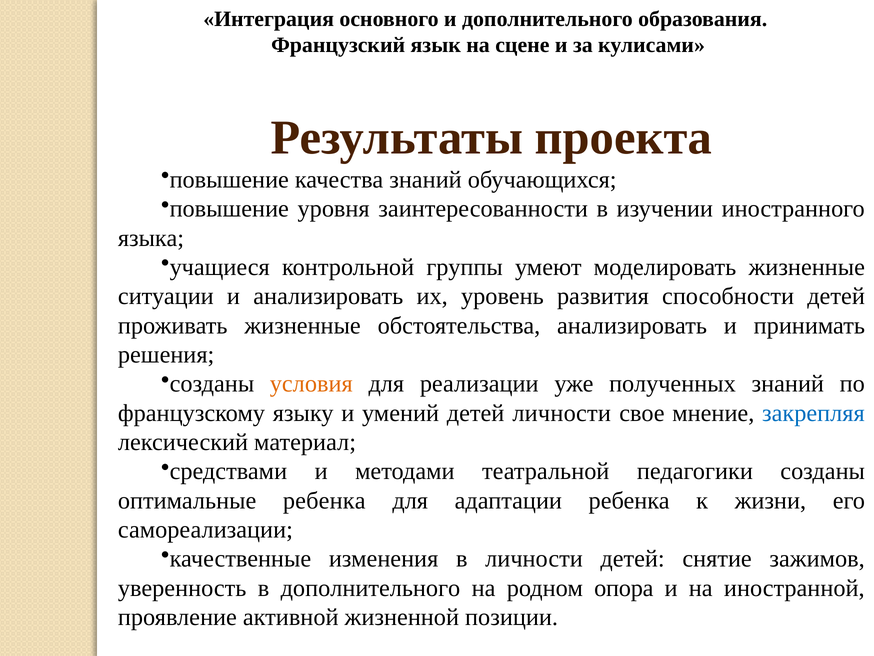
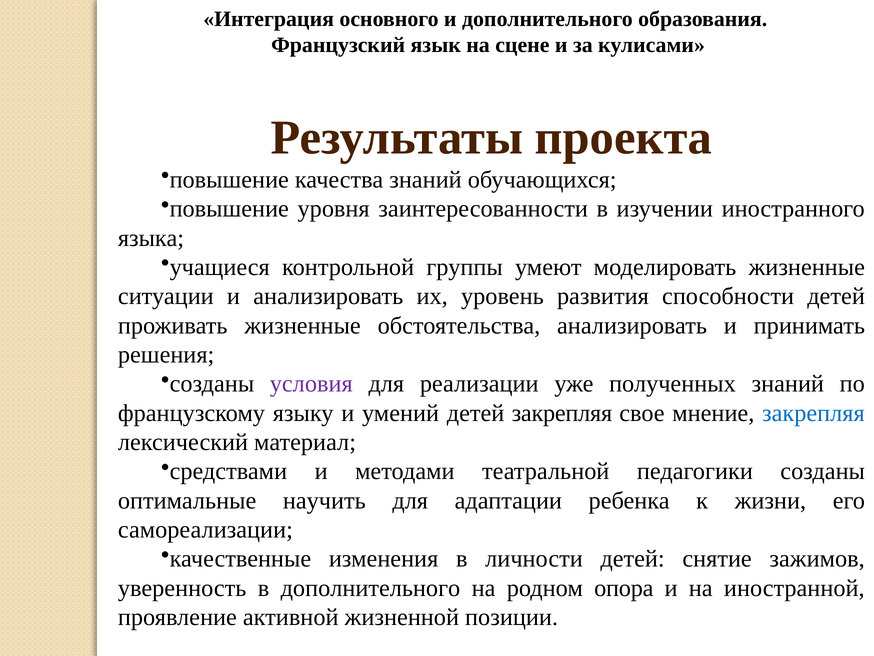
условия colour: orange -> purple
детей личности: личности -> закрепляя
оптимальные ребенка: ребенка -> научить
